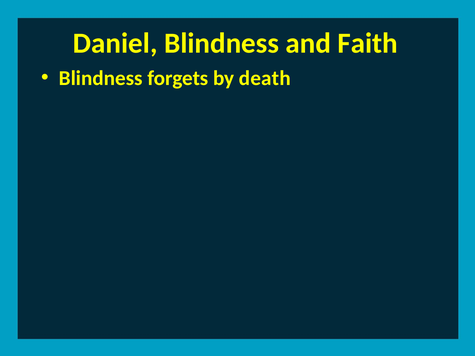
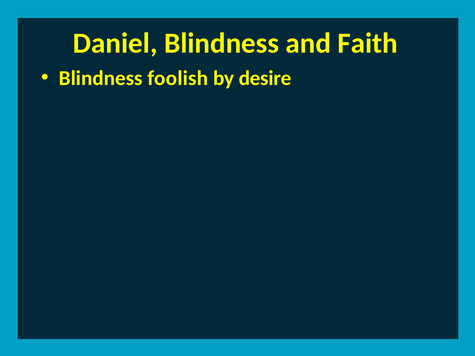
forgets: forgets -> foolish
death: death -> desire
